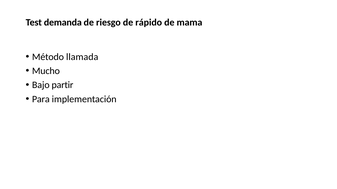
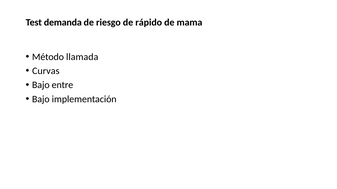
Mucho: Mucho -> Curvas
partir: partir -> entre
Para at (41, 99): Para -> Bajo
